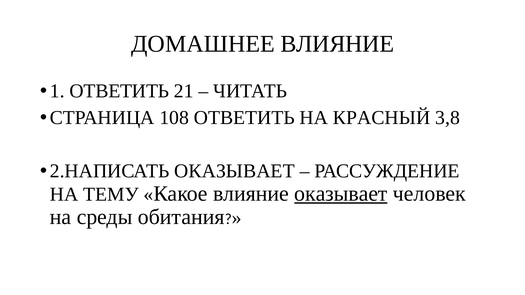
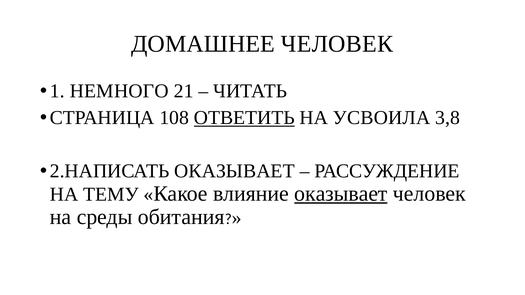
ДОМАШНЕЕ ВЛИЯНИЕ: ВЛИЯНИЕ -> ЧЕЛОВЕК
ОТВЕТИТЬ at (119, 91): ОТВЕТИТЬ -> НЕМНОГО
ОТВЕТИТЬ at (244, 118) underline: none -> present
КРАСНЫЙ: КРАСНЫЙ -> УСВОИЛА
